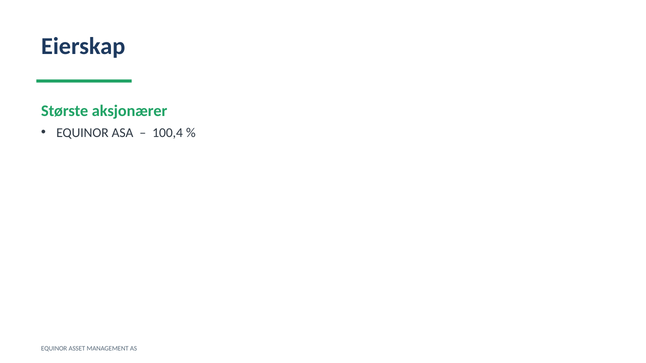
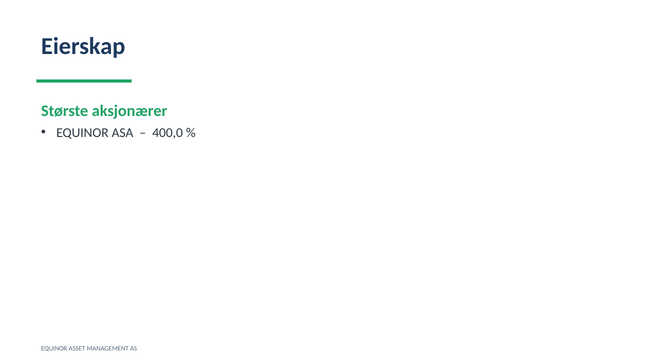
100,4: 100,4 -> 400,0
